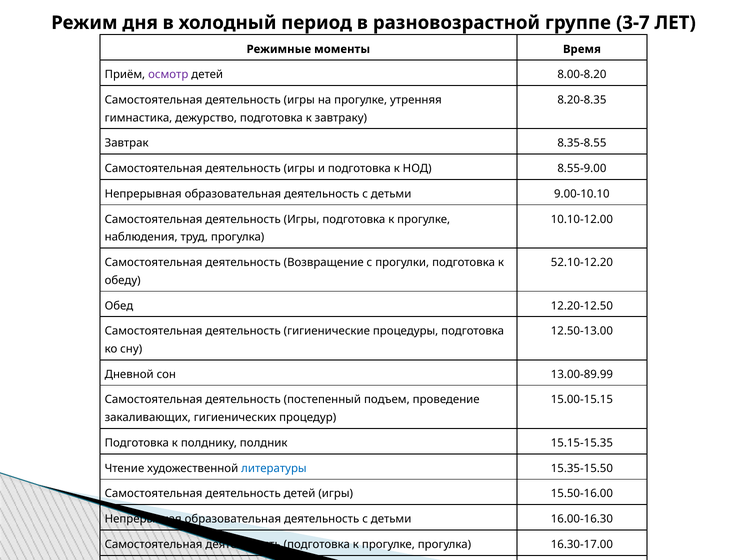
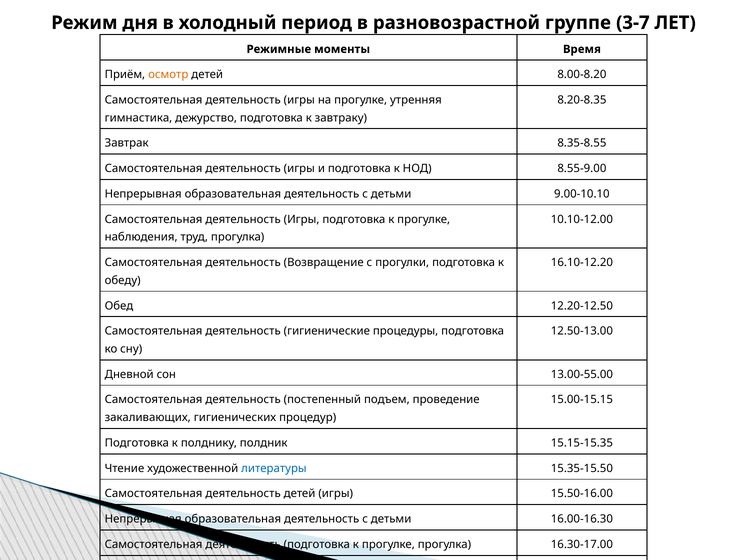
осмотр colour: purple -> orange
52.10-12.20: 52.10-12.20 -> 16.10-12.20
13.00-89.99: 13.00-89.99 -> 13.00-55.00
